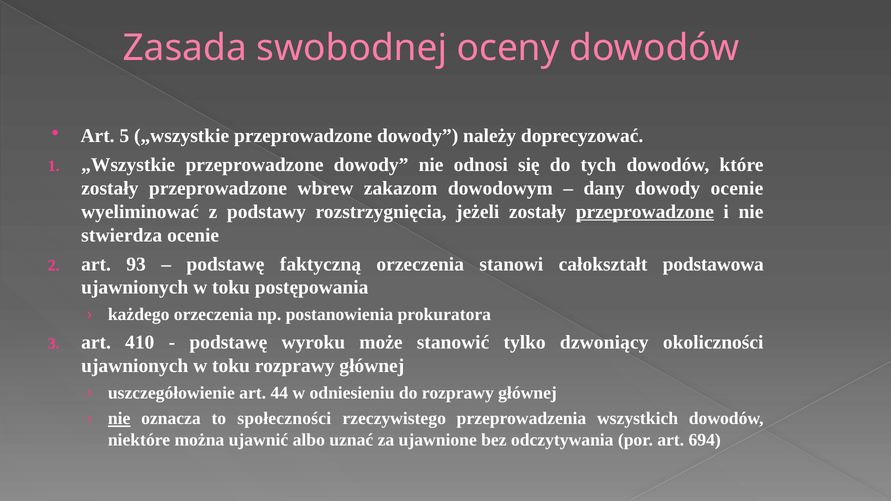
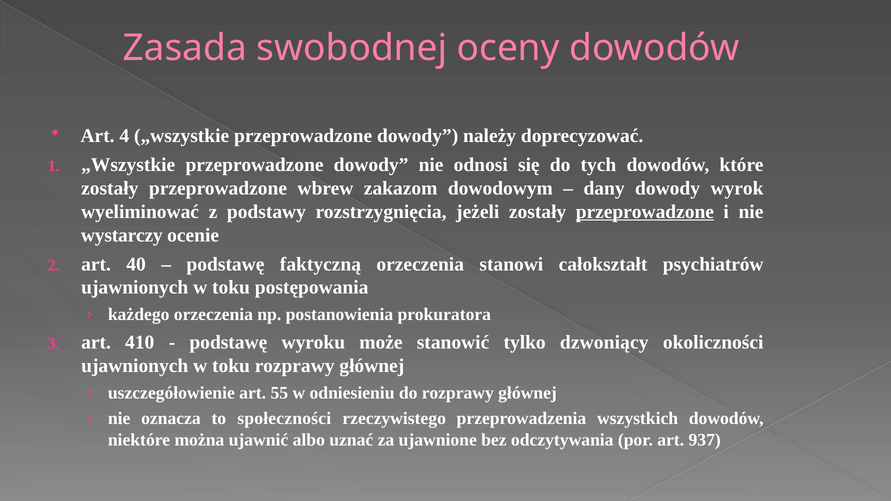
5: 5 -> 4
dowody ocenie: ocenie -> wyrok
stwierdza: stwierdza -> wystarczy
93: 93 -> 40
podstawowa: podstawowa -> psychiatrów
44: 44 -> 55
nie at (119, 419) underline: present -> none
694: 694 -> 937
